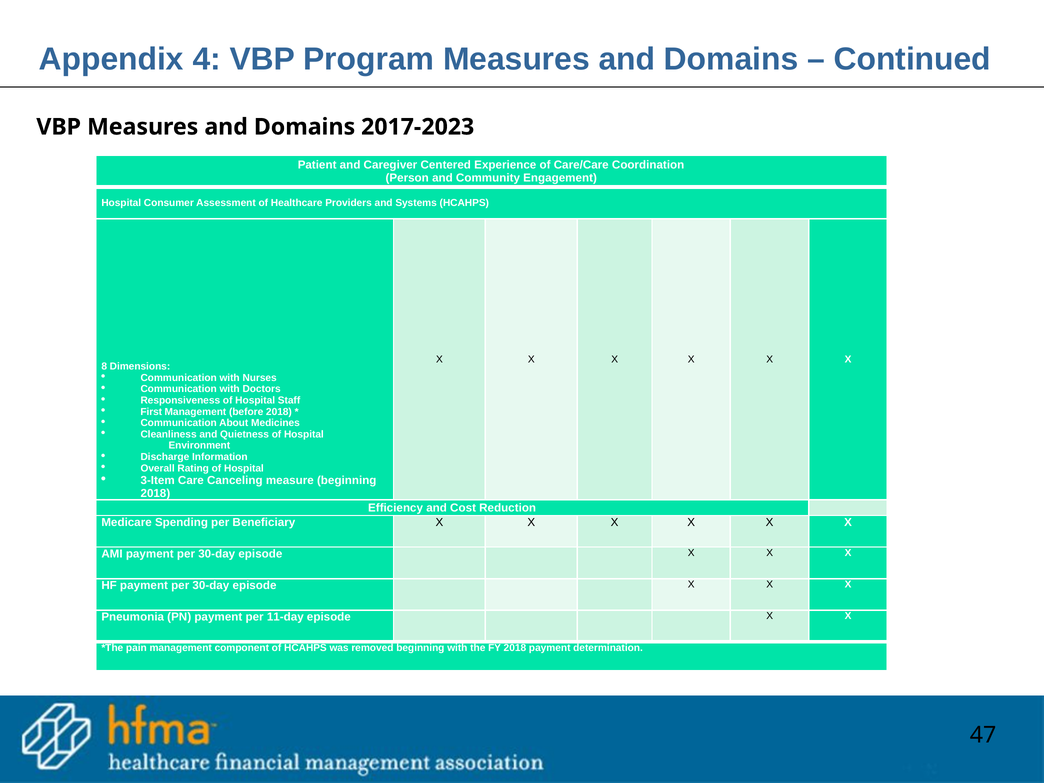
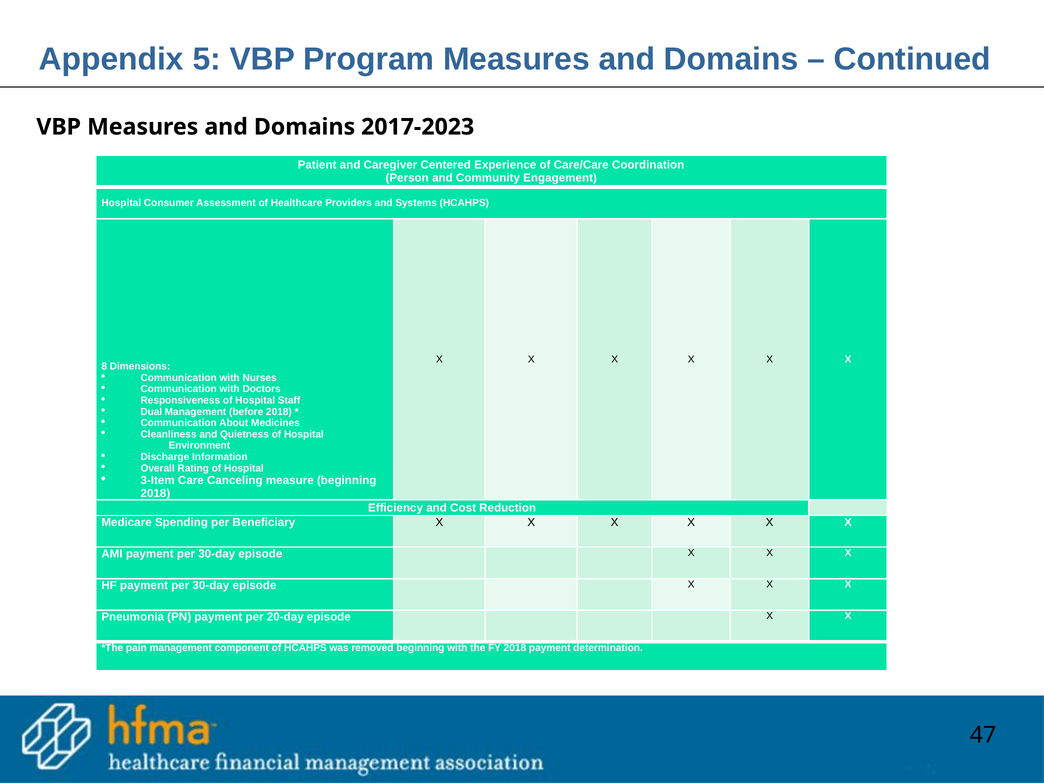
4: 4 -> 5
First: First -> Dual
11-day: 11-day -> 20-day
